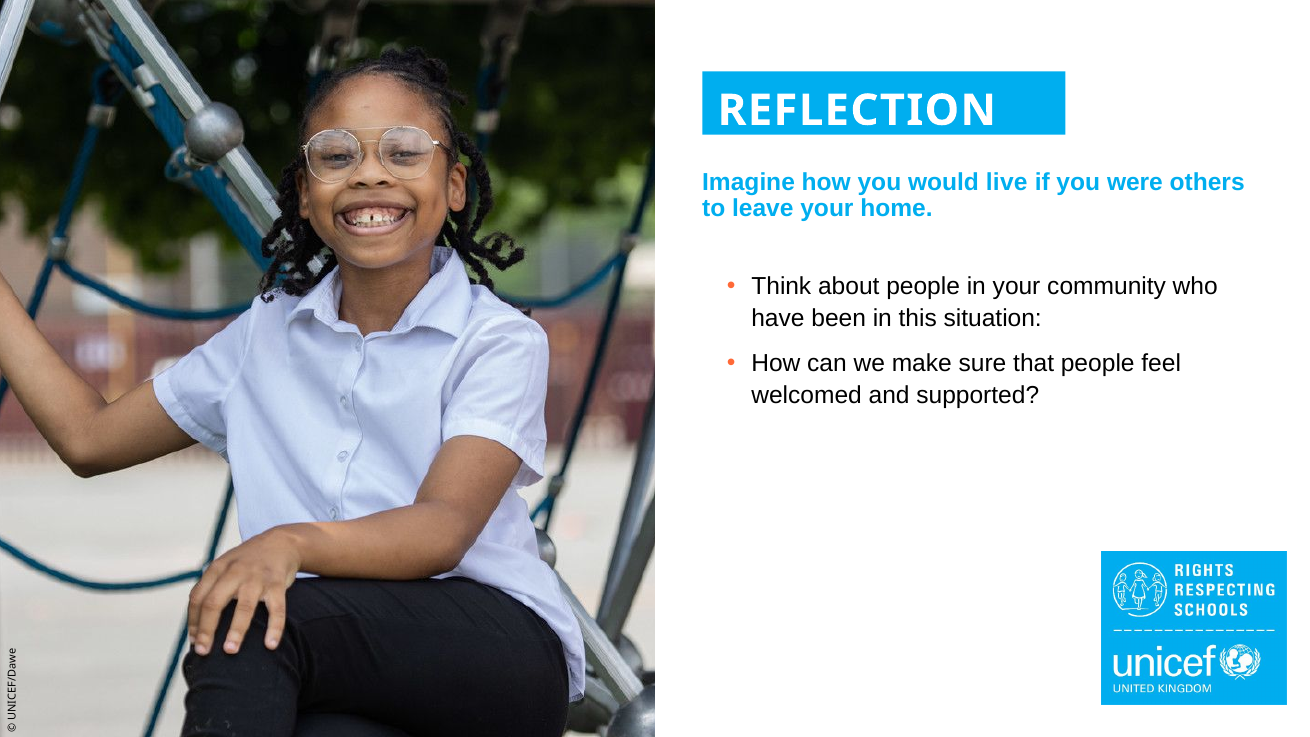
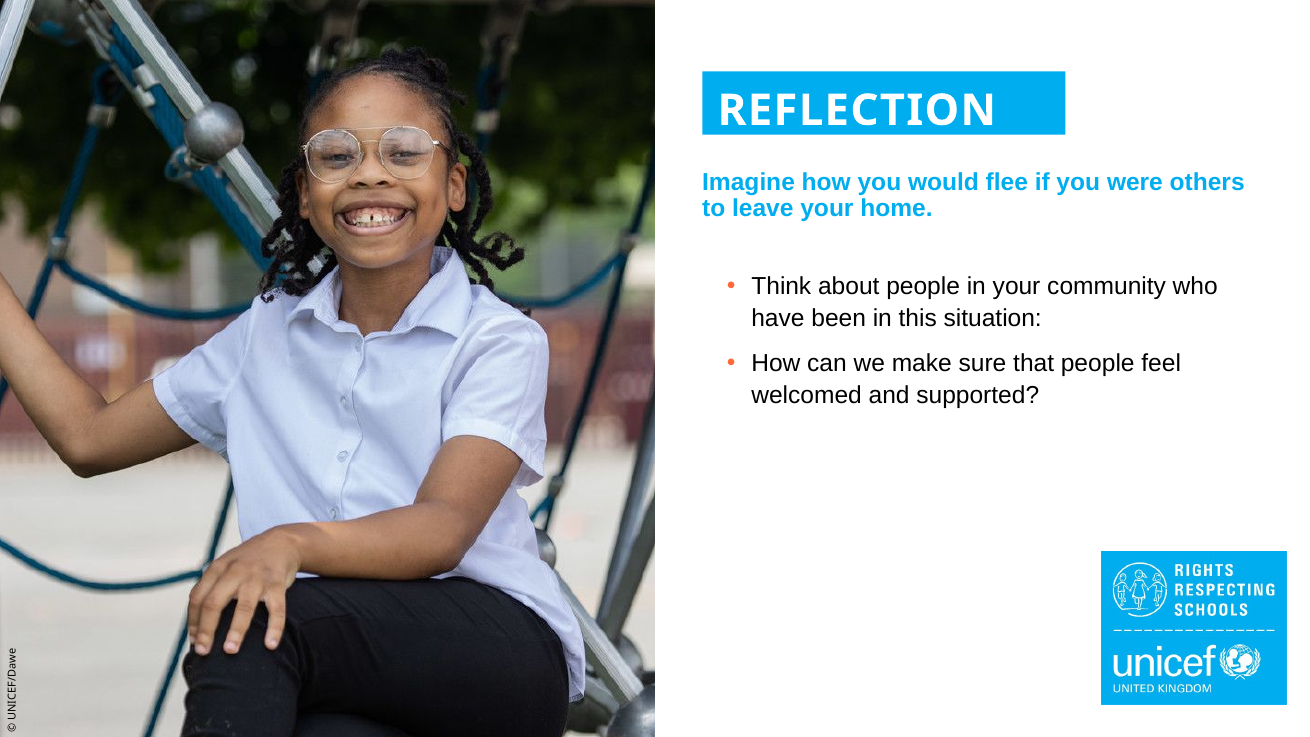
live: live -> flee
